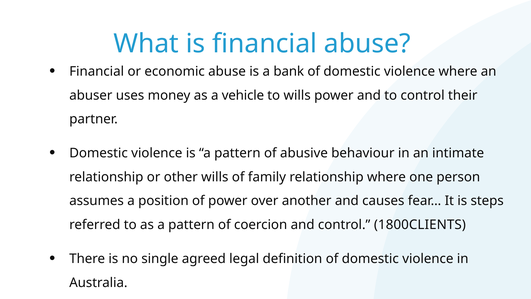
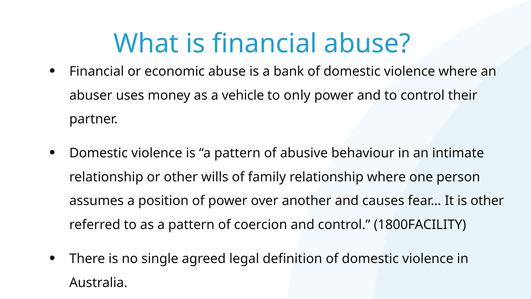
to wills: wills -> only
is steps: steps -> other
1800CLIENTS: 1800CLIENTS -> 1800FACILITY
